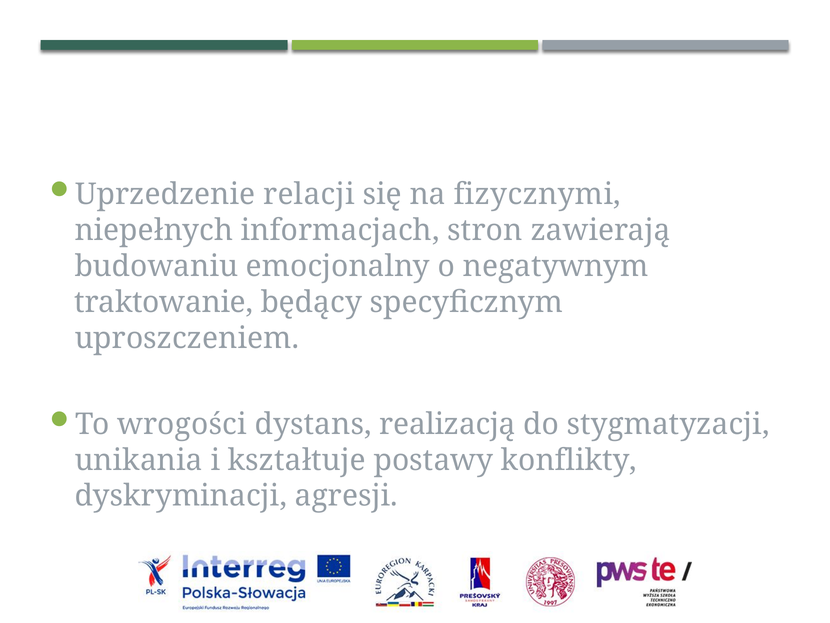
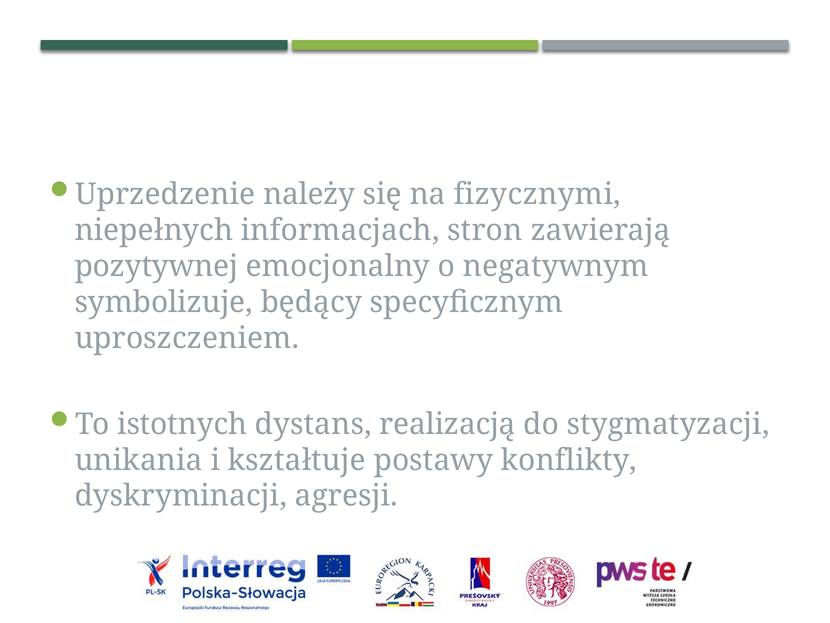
relacji: relacji -> należy
budowaniu: budowaniu -> pozytywnej
traktowanie: traktowanie -> symbolizuje
wrogości: wrogości -> istotnych
